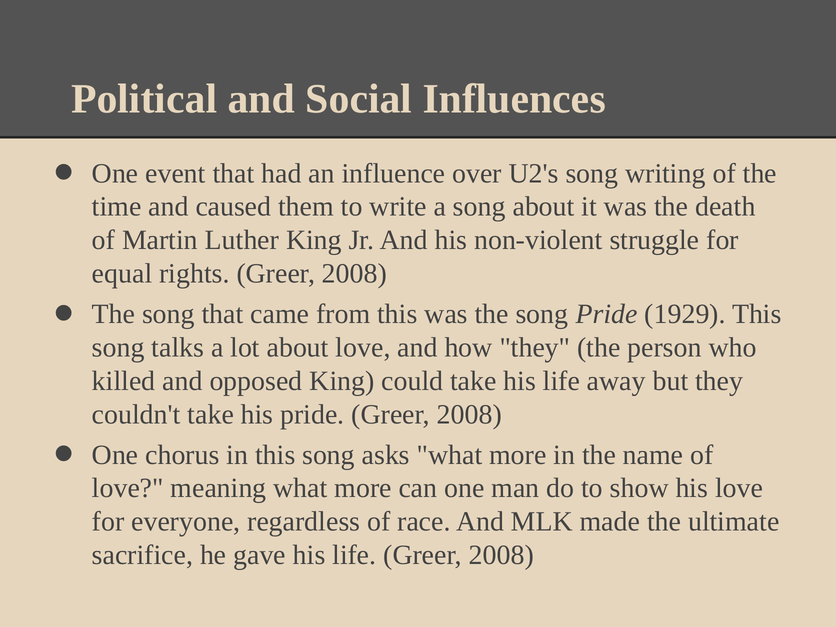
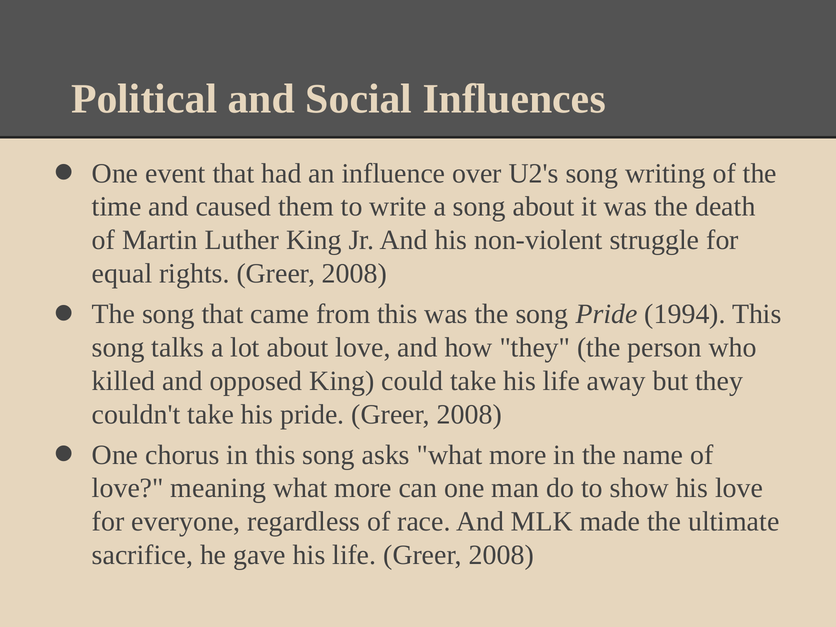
1929: 1929 -> 1994
